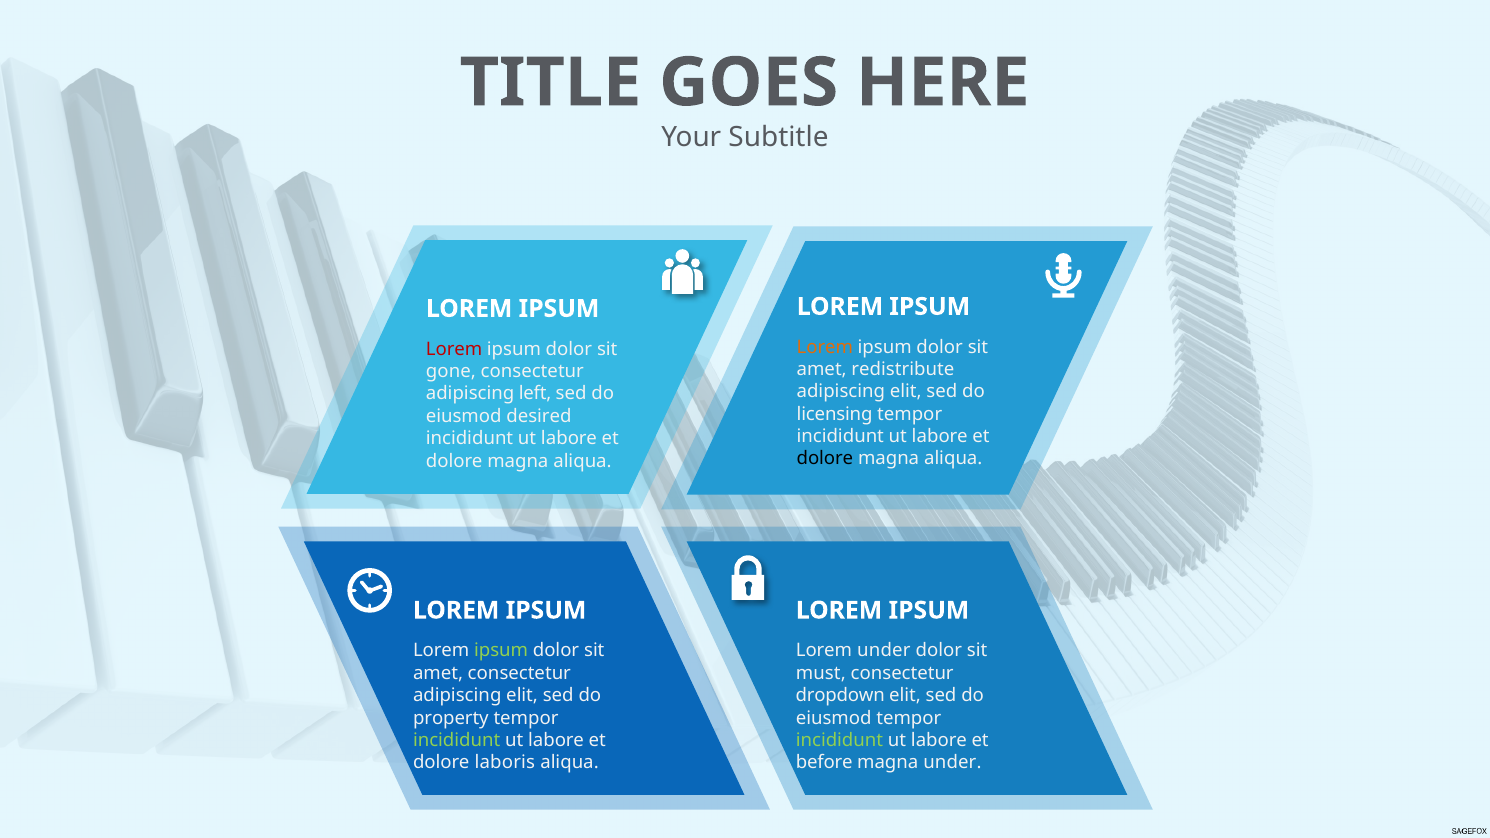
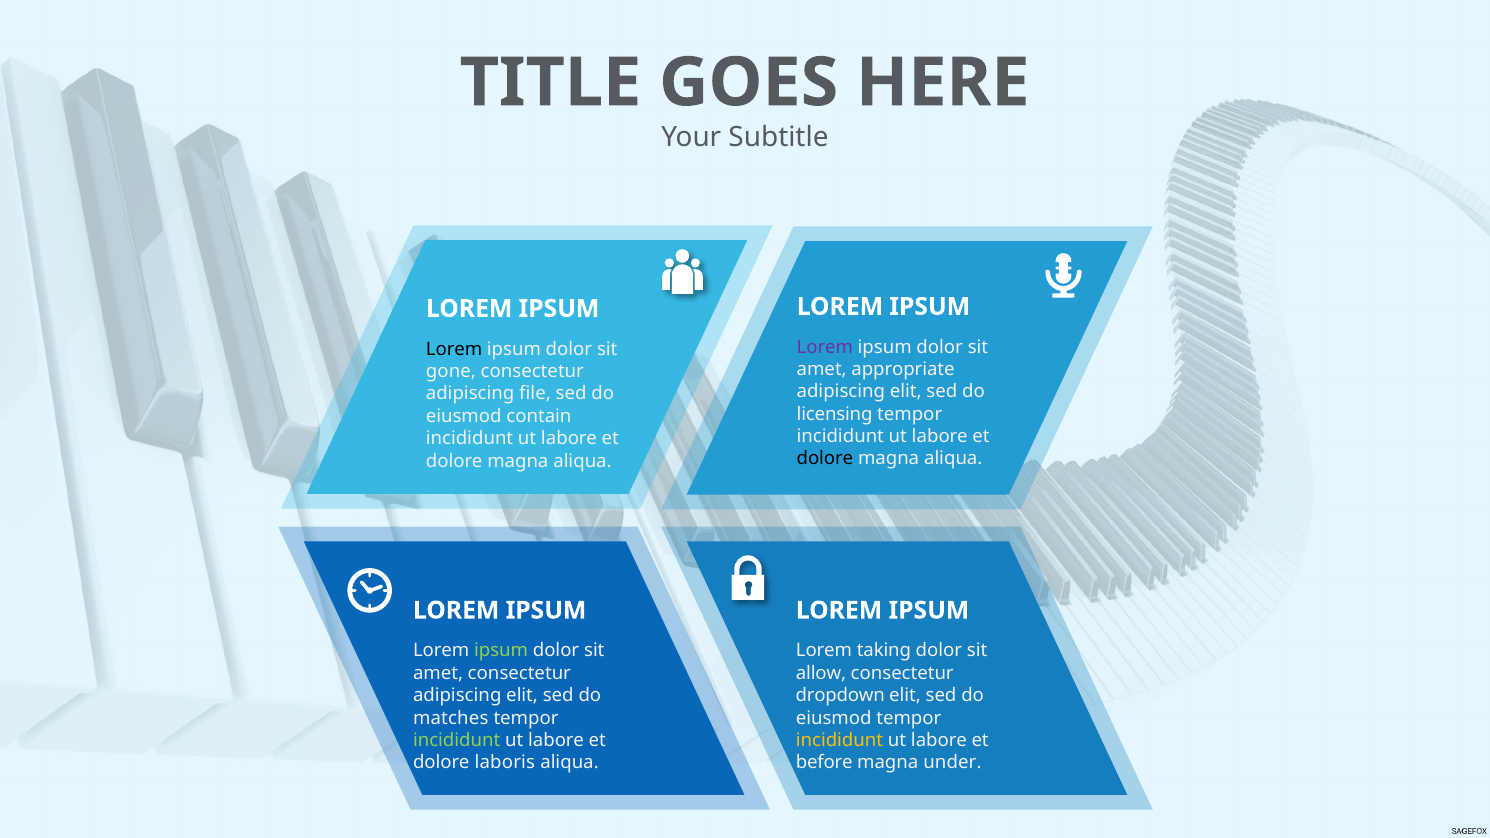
Lorem at (825, 347) colour: orange -> purple
Lorem at (454, 349) colour: red -> black
redistribute: redistribute -> appropriate
left: left -> file
desired: desired -> contain
Lorem under: under -> taking
must: must -> allow
property: property -> matches
incididunt at (839, 740) colour: light green -> yellow
